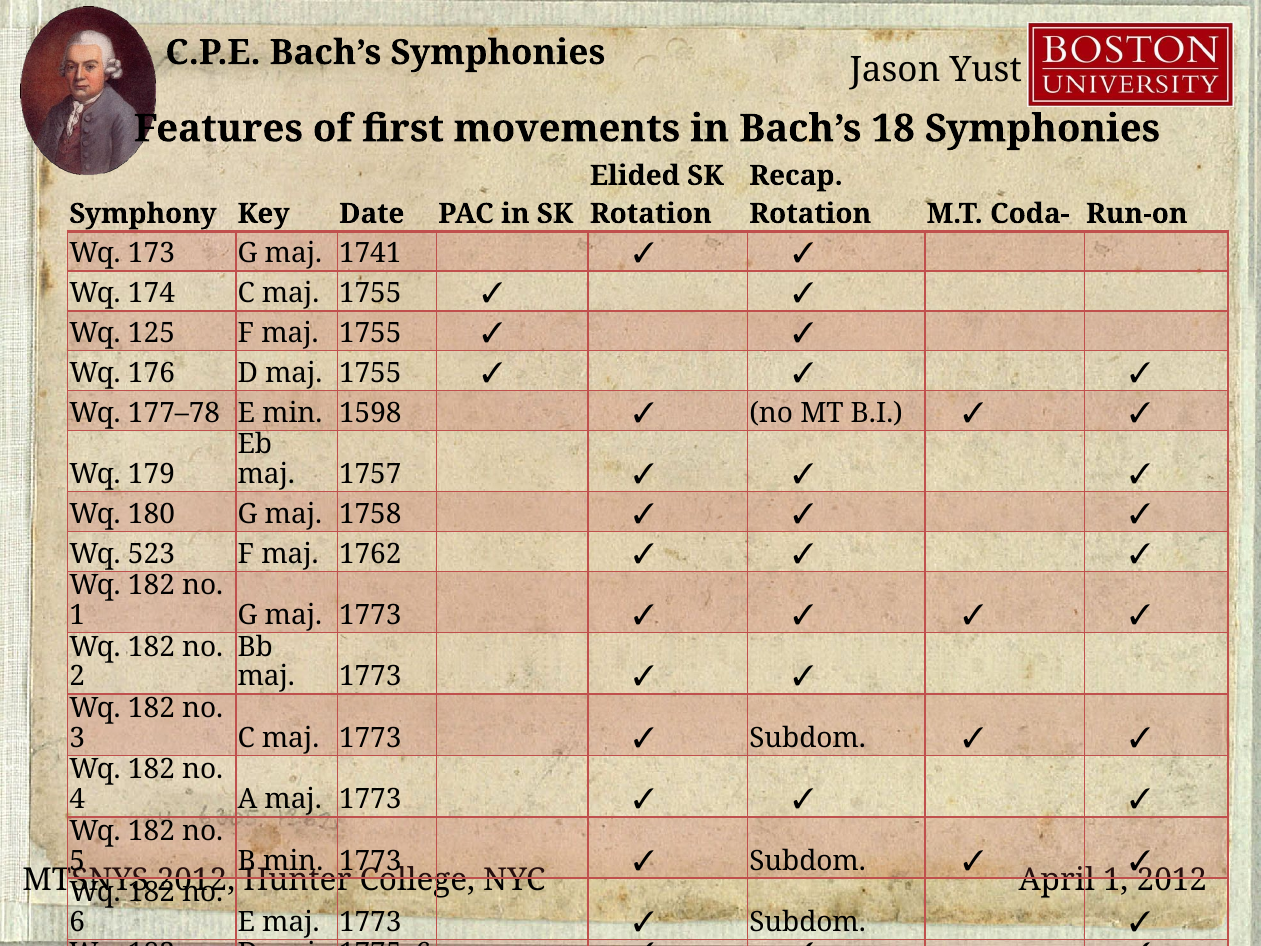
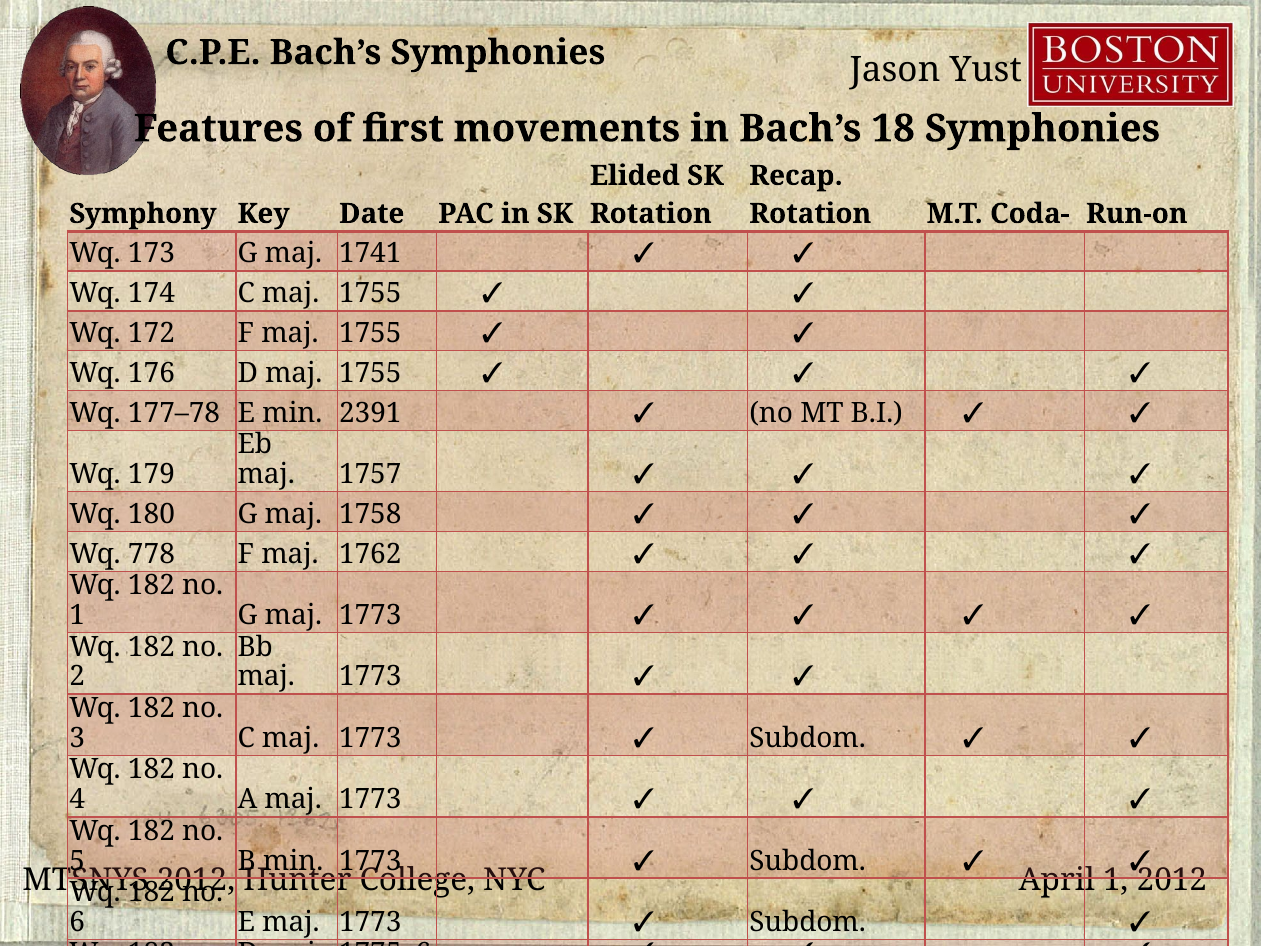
125: 125 -> 172
1598: 1598 -> 2391
523: 523 -> 778
